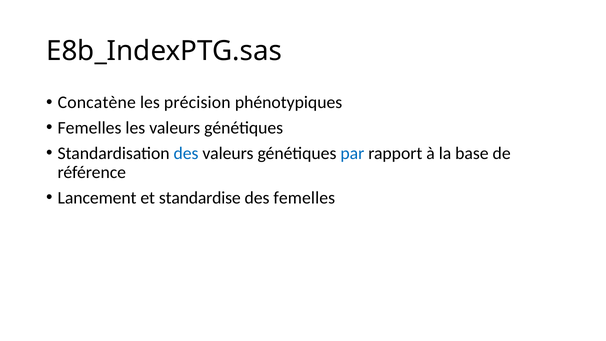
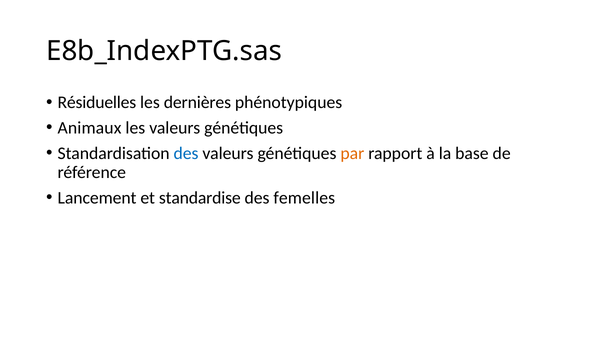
Concatène: Concatène -> Résiduelles
précision: précision -> dernières
Femelles at (90, 128): Femelles -> Animaux
par colour: blue -> orange
